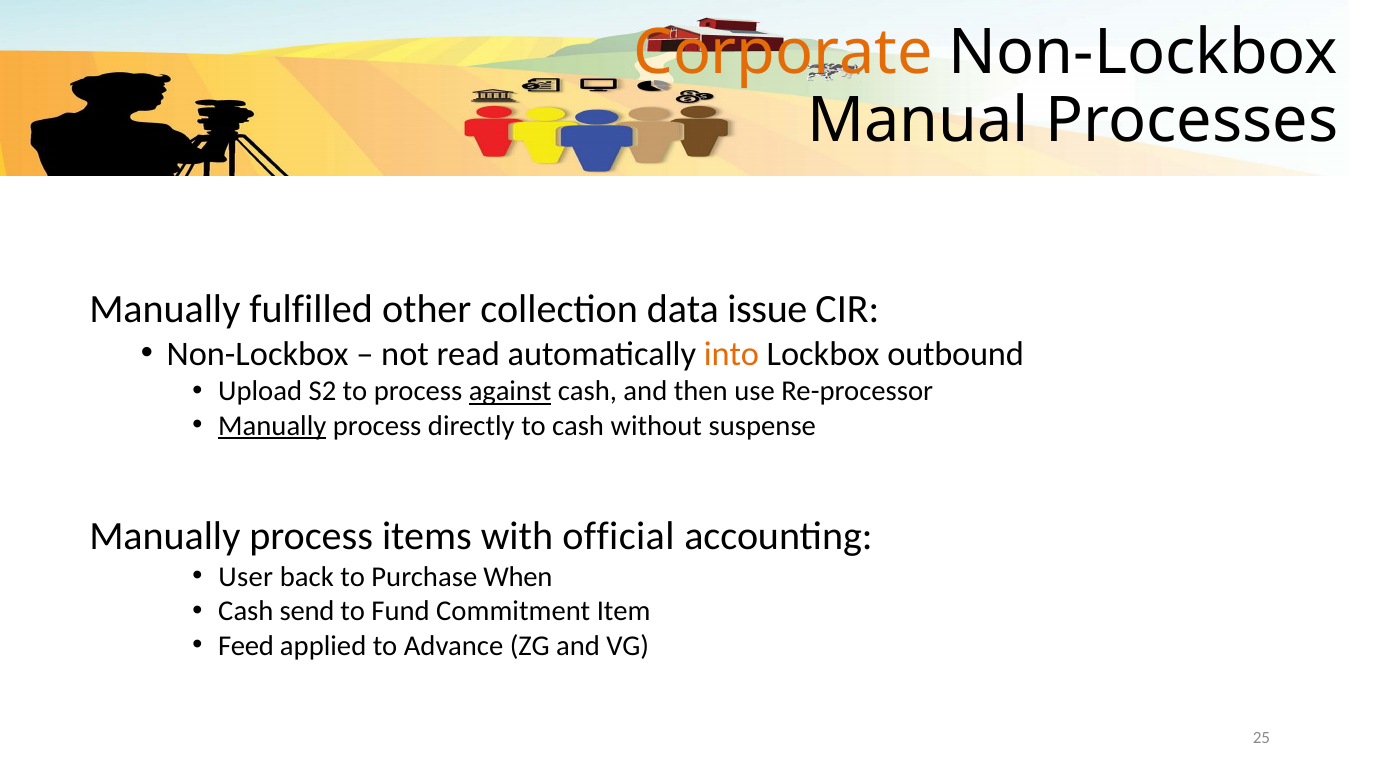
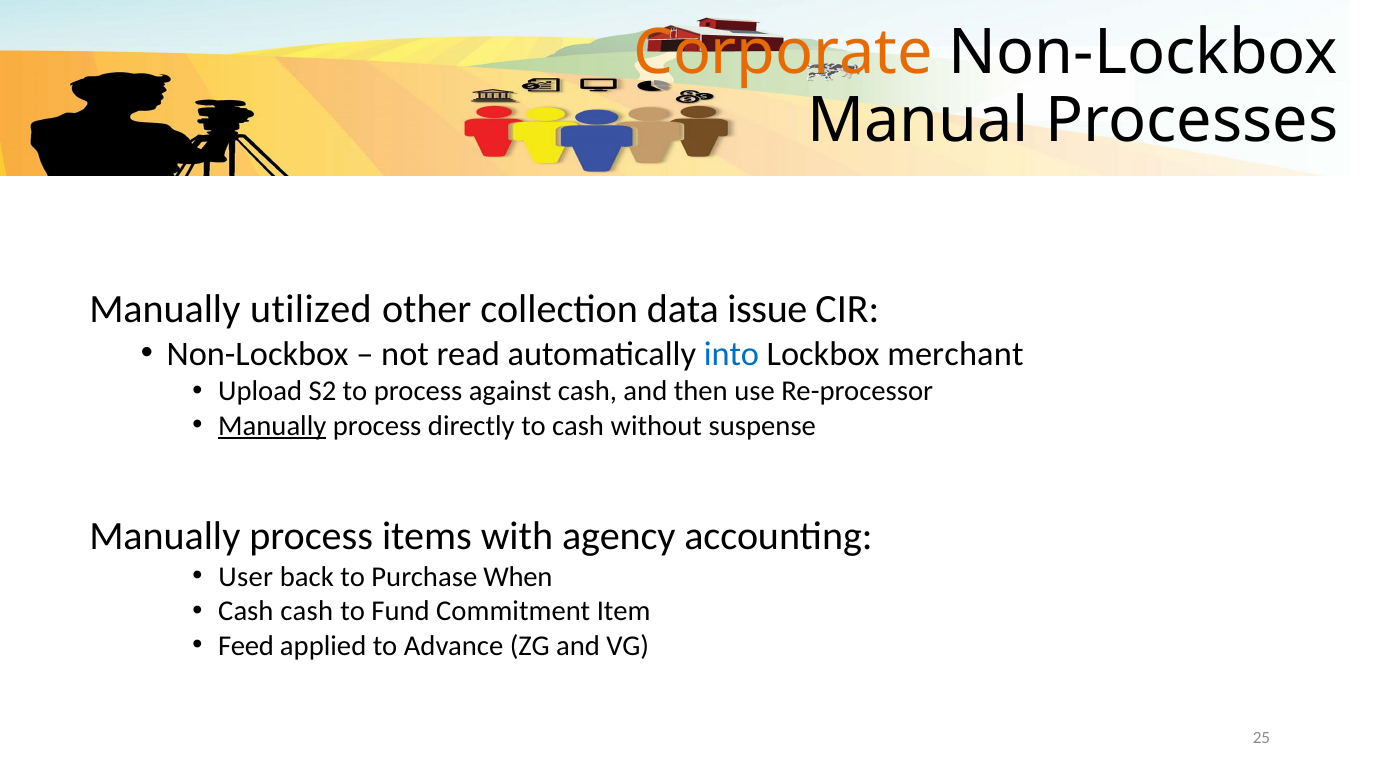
fulfilled: fulfilled -> utilized
into colour: orange -> blue
outbound: outbound -> merchant
against underline: present -> none
official: official -> agency
Cash send: send -> cash
